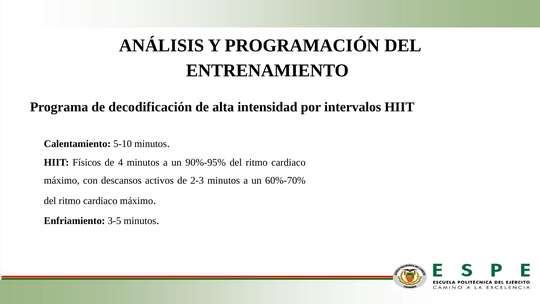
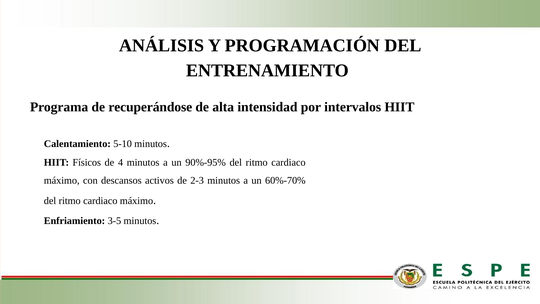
decodificación: decodificación -> recuperándose
